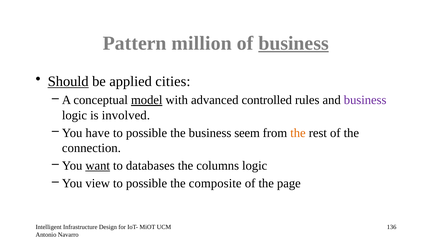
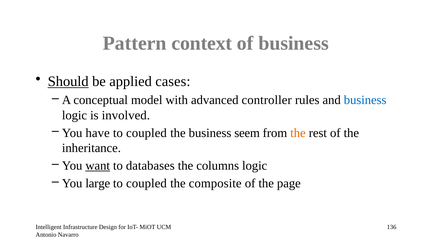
million: million -> context
business at (294, 43) underline: present -> none
cities: cities -> cases
model underline: present -> none
controlled: controlled -> controller
business at (365, 100) colour: purple -> blue
possible at (147, 133): possible -> coupled
connection: connection -> inheritance
view: view -> large
possible at (147, 183): possible -> coupled
